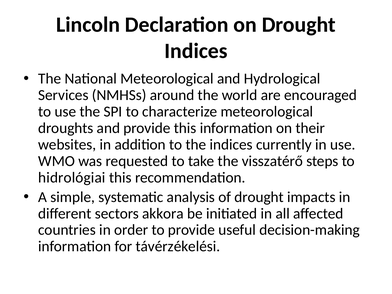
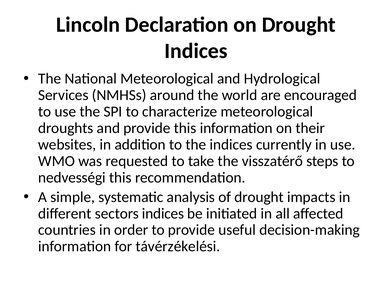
hidrológiai: hidrológiai -> nedvességi
sectors akkora: akkora -> indices
